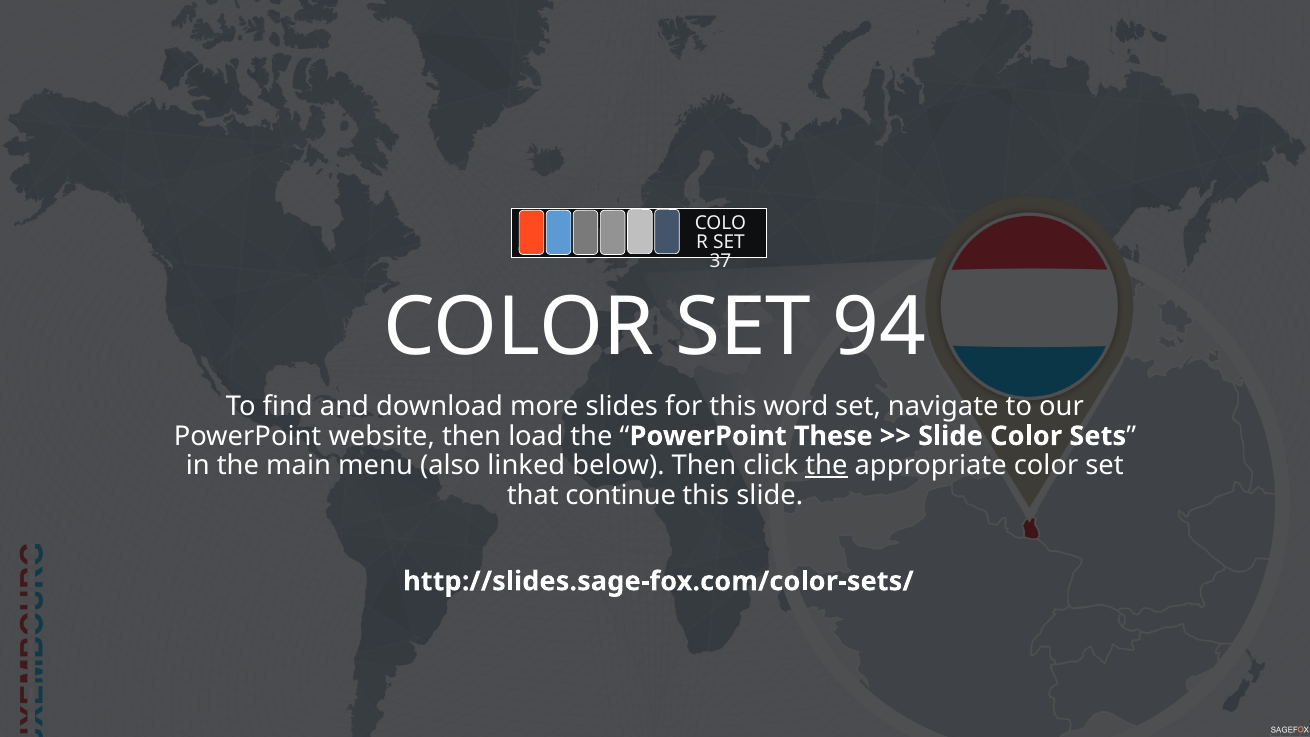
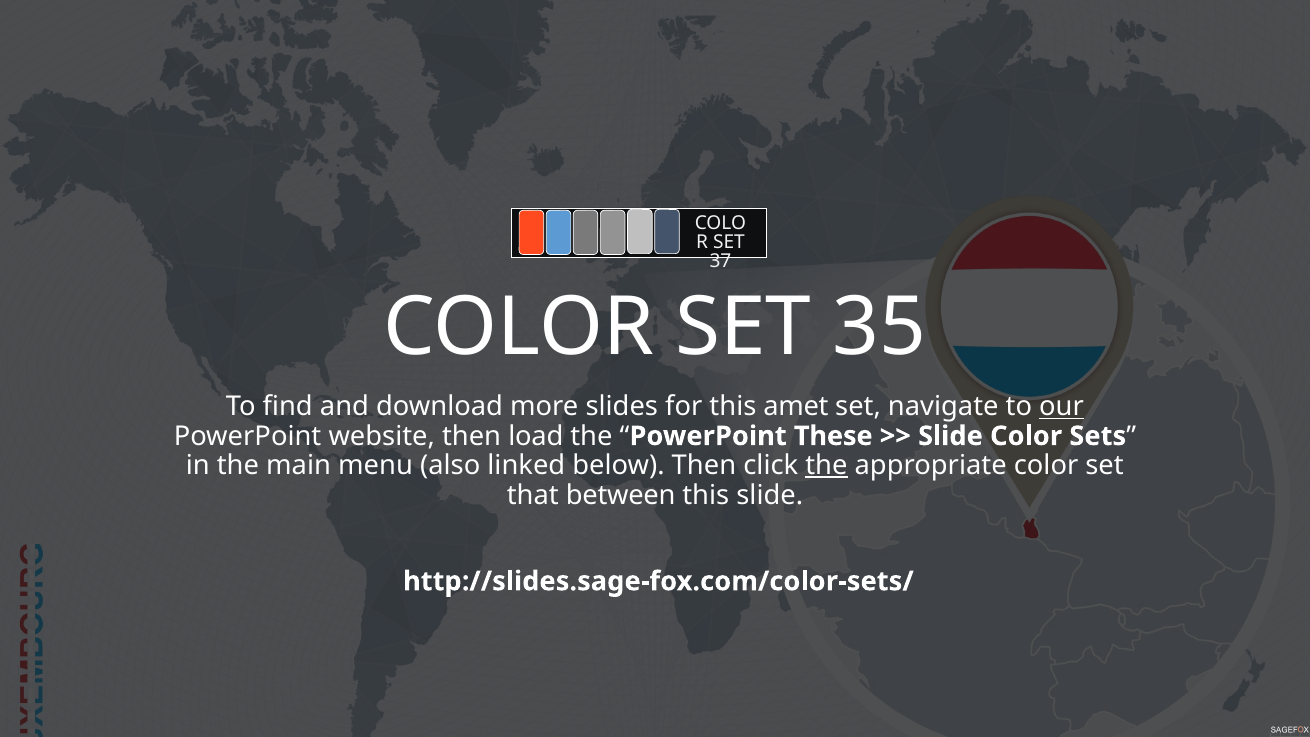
94: 94 -> 35
word: word -> amet
our underline: none -> present
continue: continue -> between
